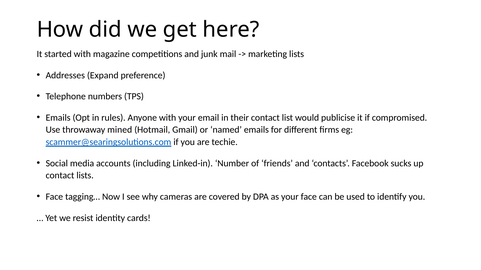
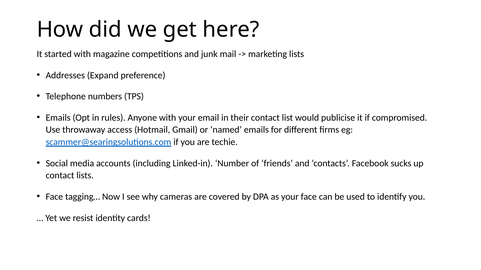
mined: mined -> access
